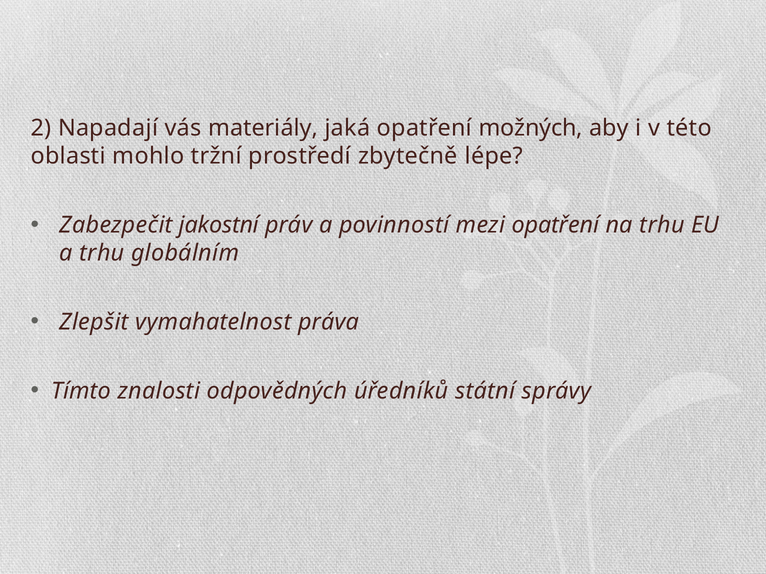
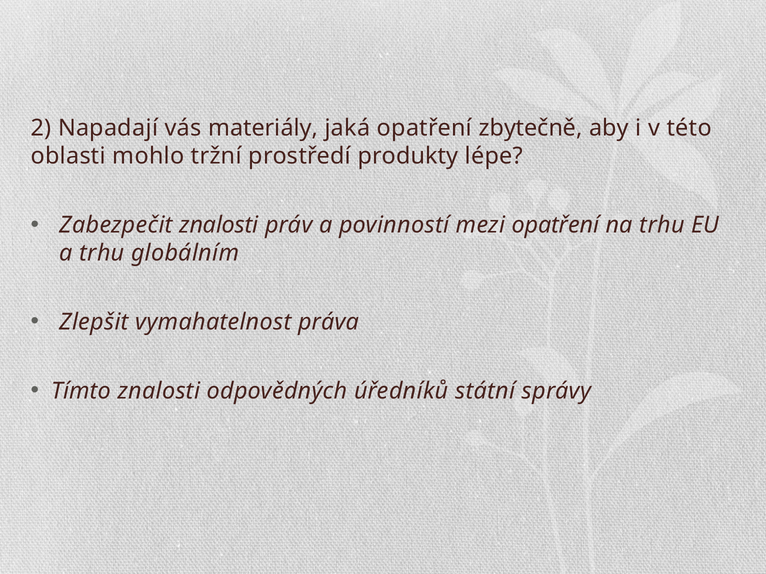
možných: možných -> zbytečně
zbytečně: zbytečně -> produkty
Zabezpečit jakostní: jakostní -> znalosti
